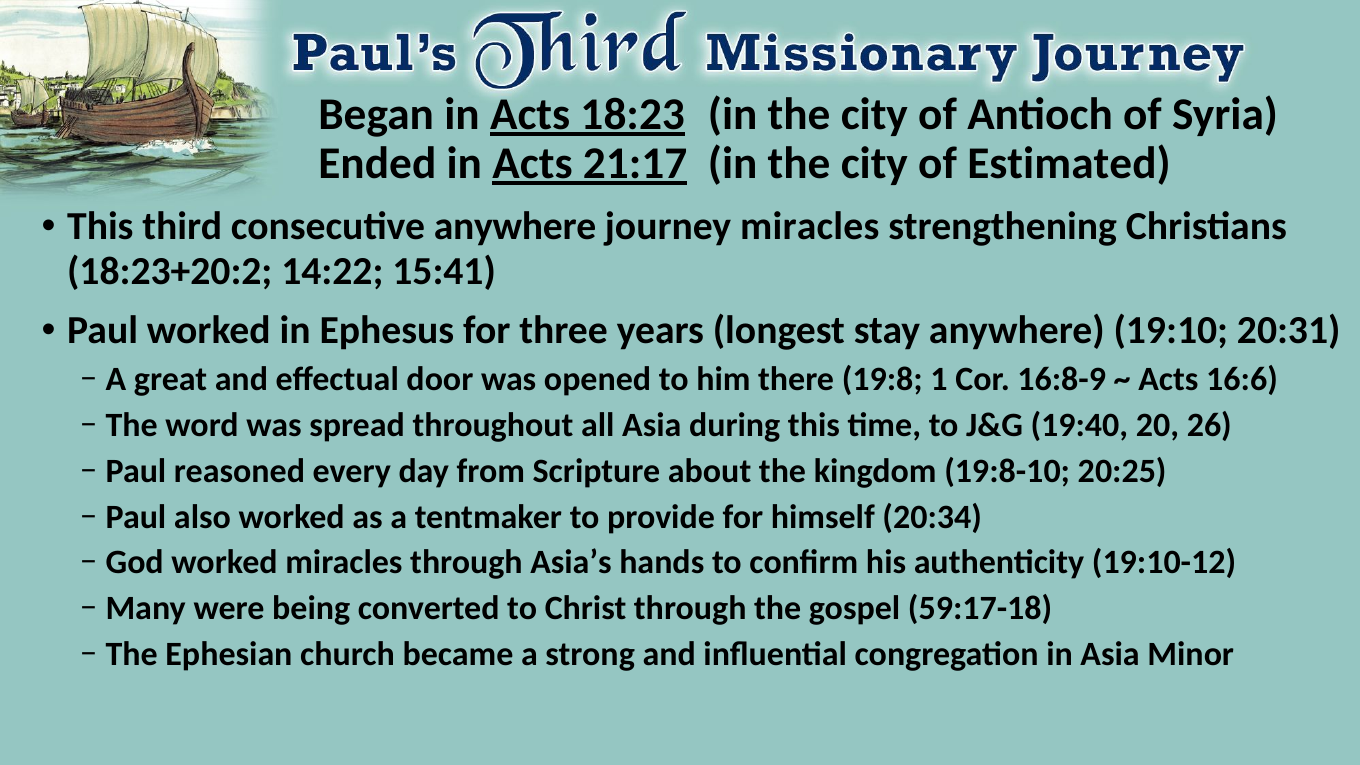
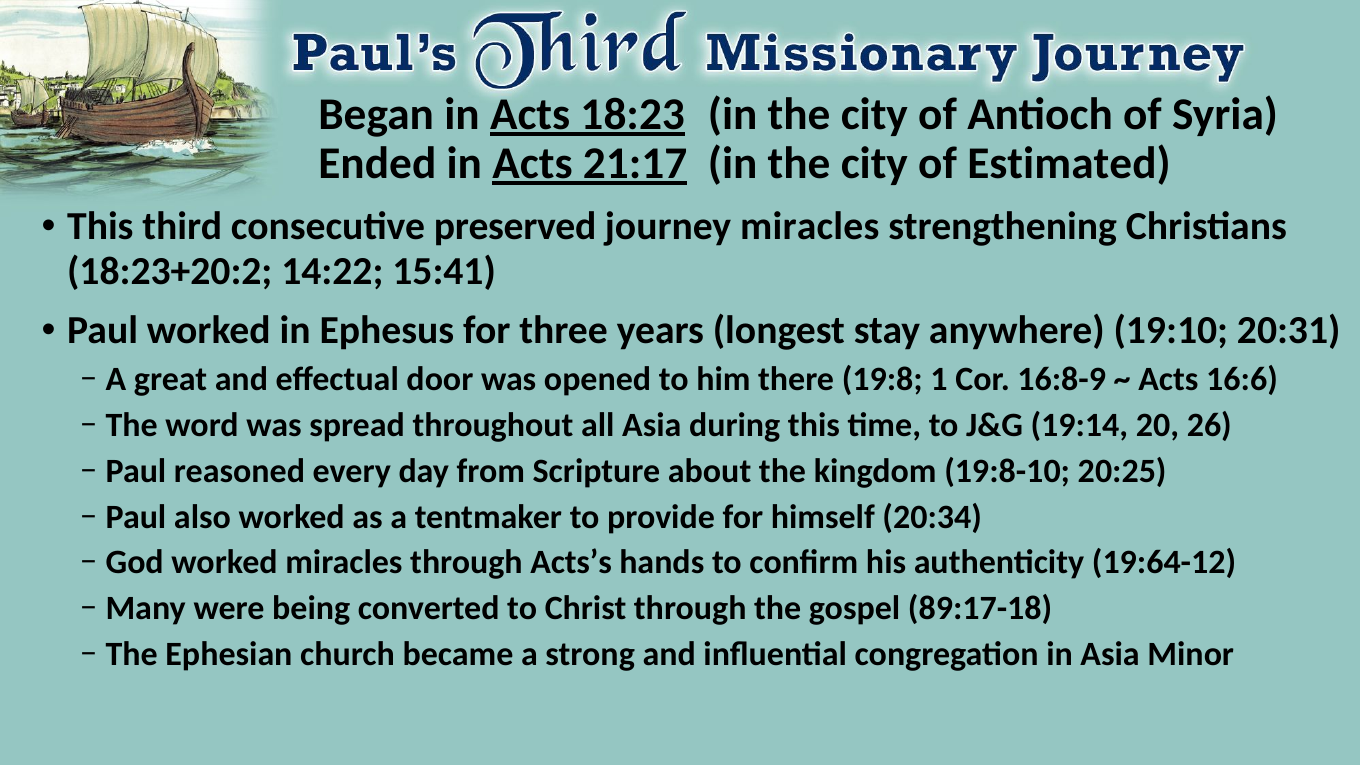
consecutive anywhere: anywhere -> preserved
19:40: 19:40 -> 19:14
Asia’s: Asia’s -> Acts’s
19:10-12: 19:10-12 -> 19:64-12
59:17-18: 59:17-18 -> 89:17-18
